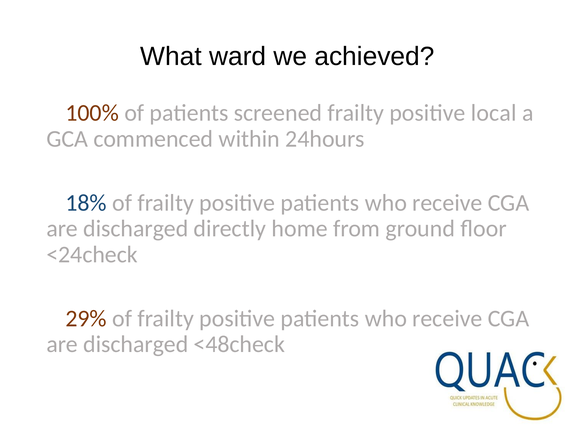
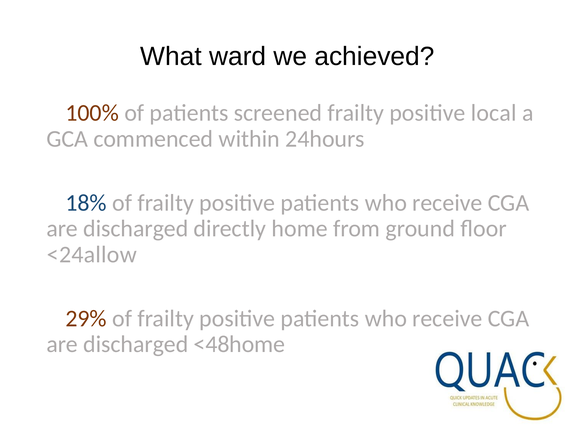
<24check: <24check -> <24allow
<48check: <48check -> <48home
